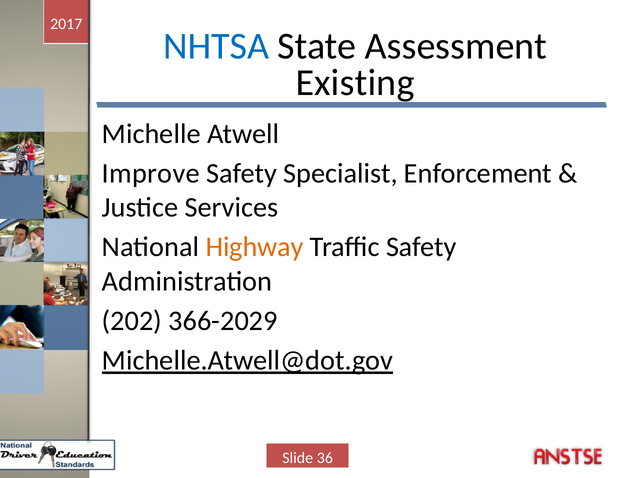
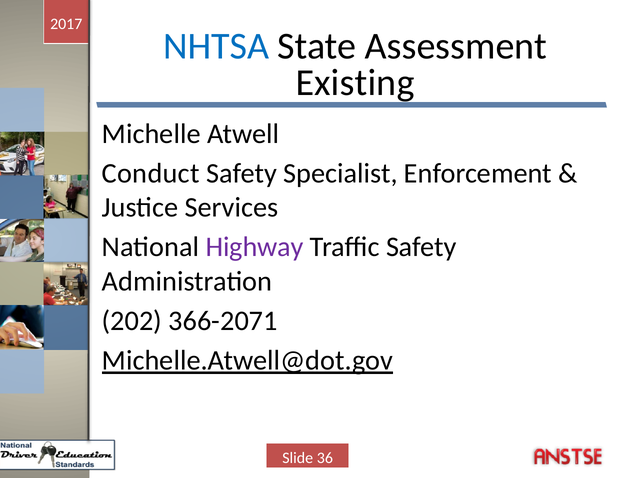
Improve: Improve -> Conduct
Highway colour: orange -> purple
366-2029: 366-2029 -> 366-2071
